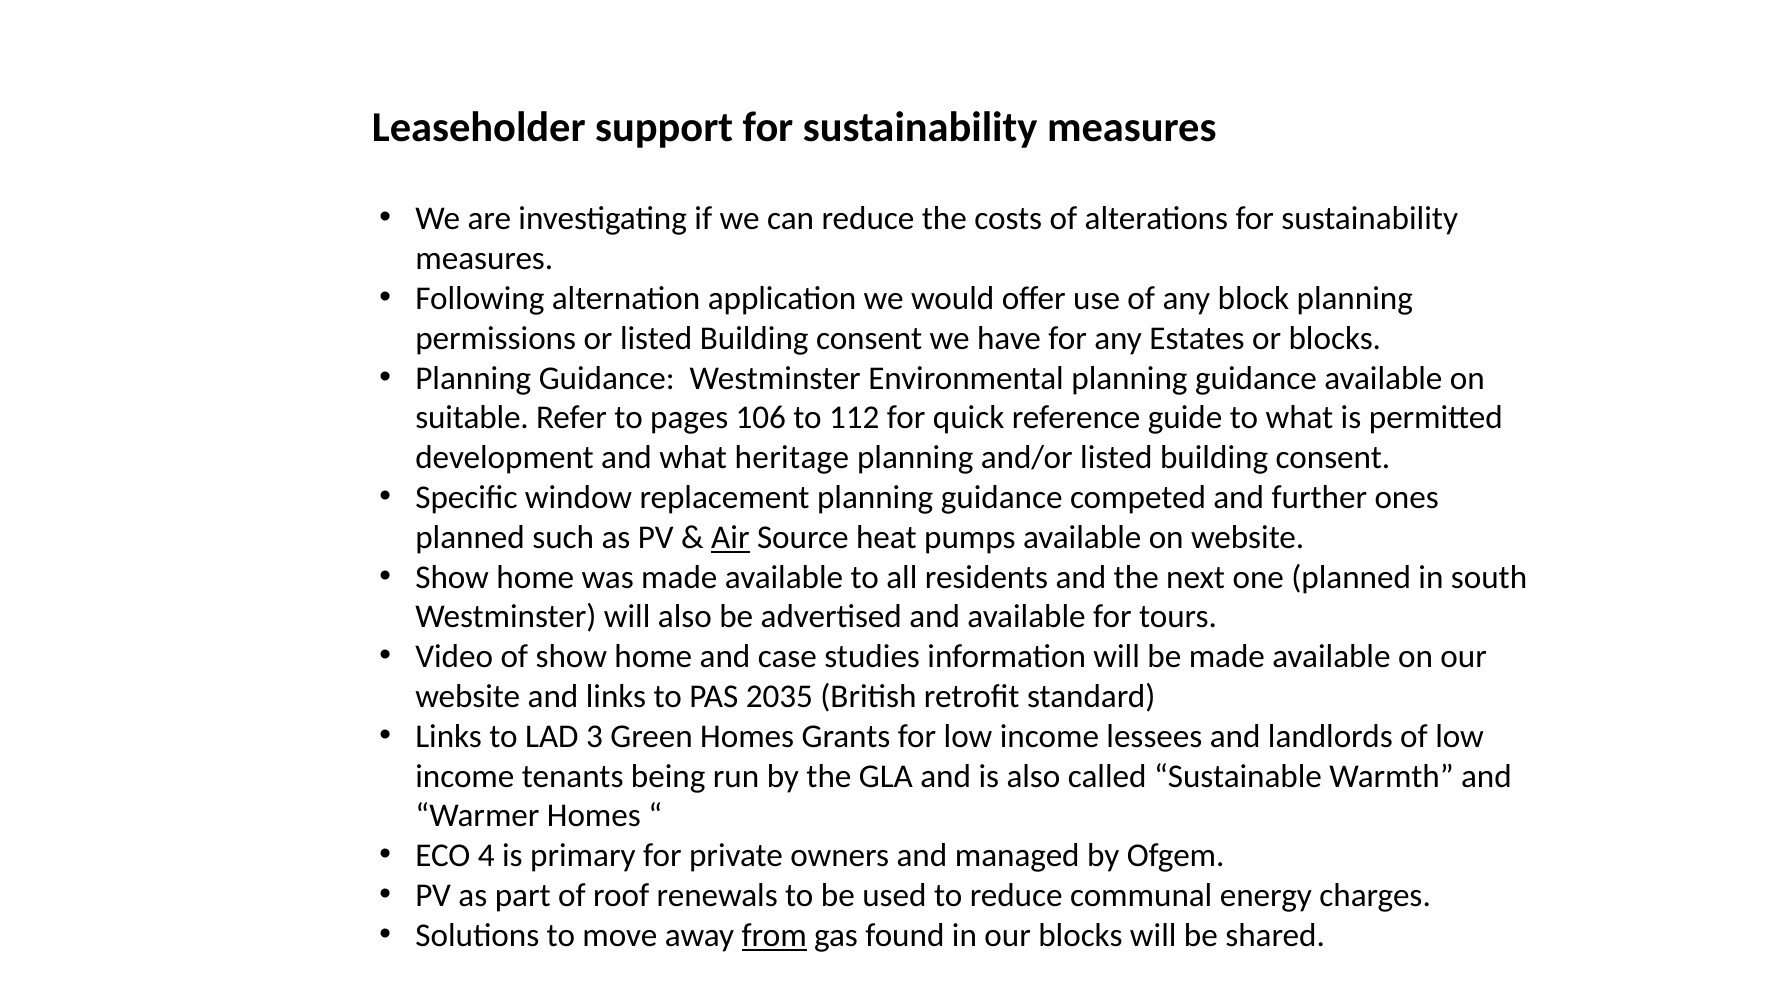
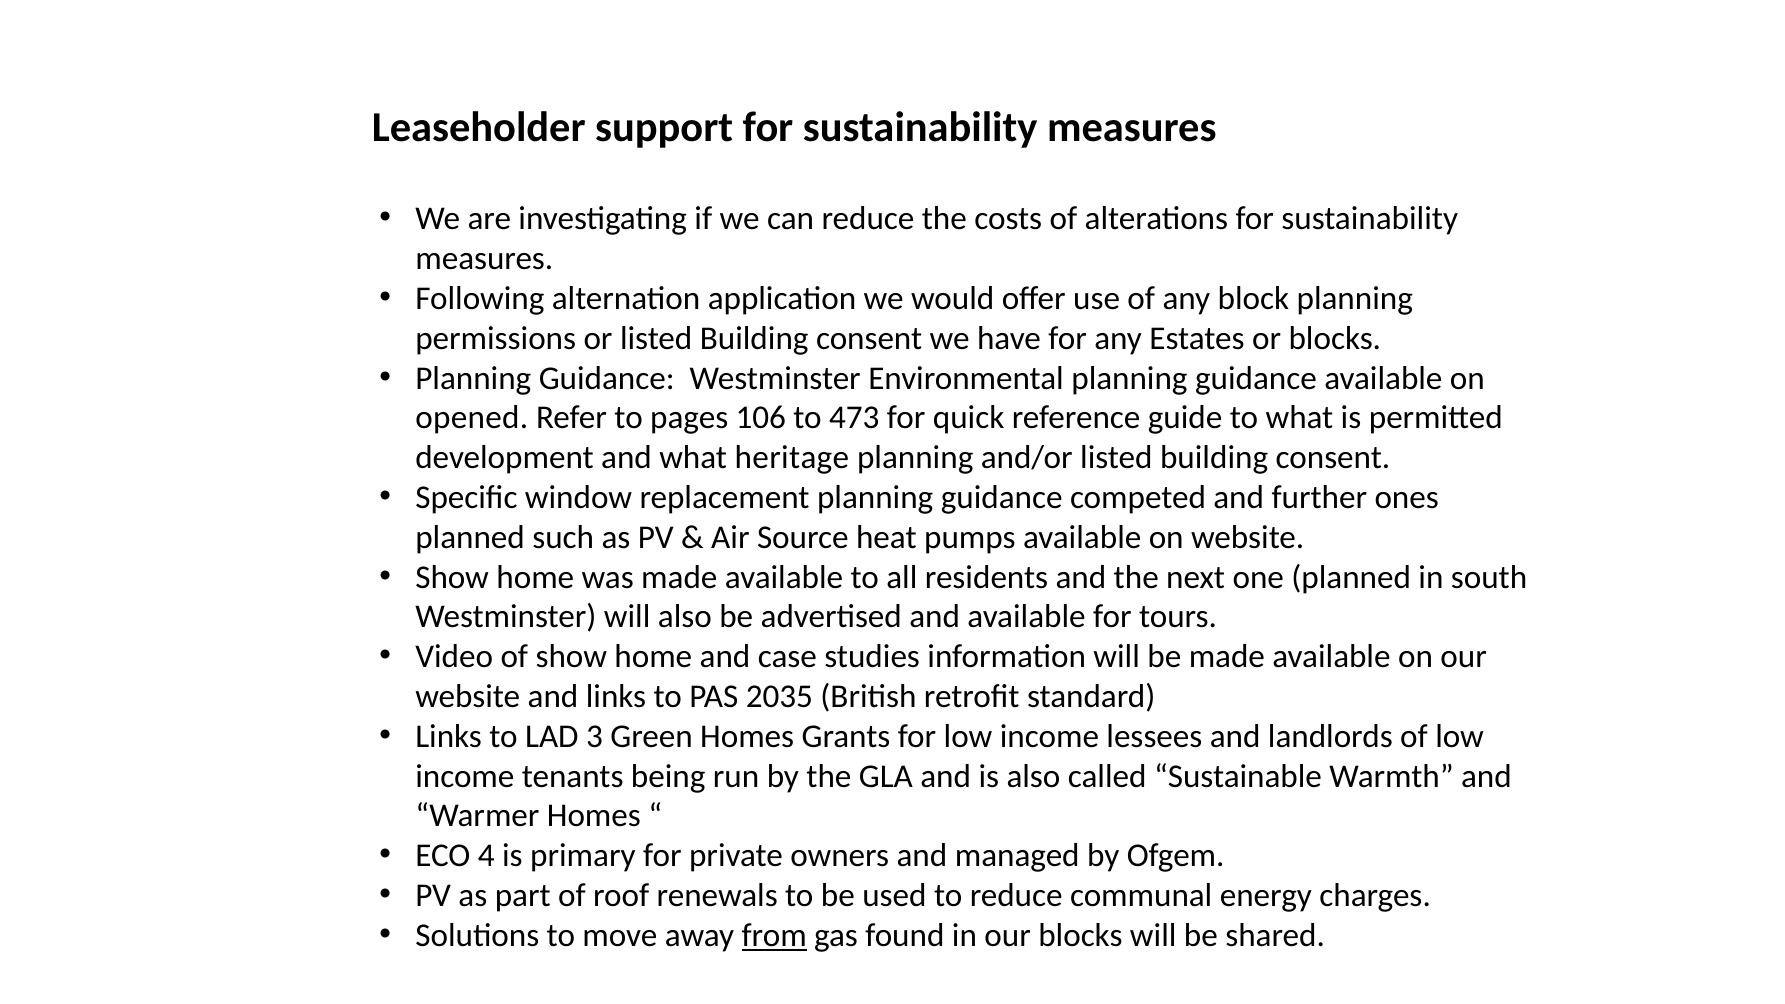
suitable: suitable -> opened
112: 112 -> 473
Air underline: present -> none
